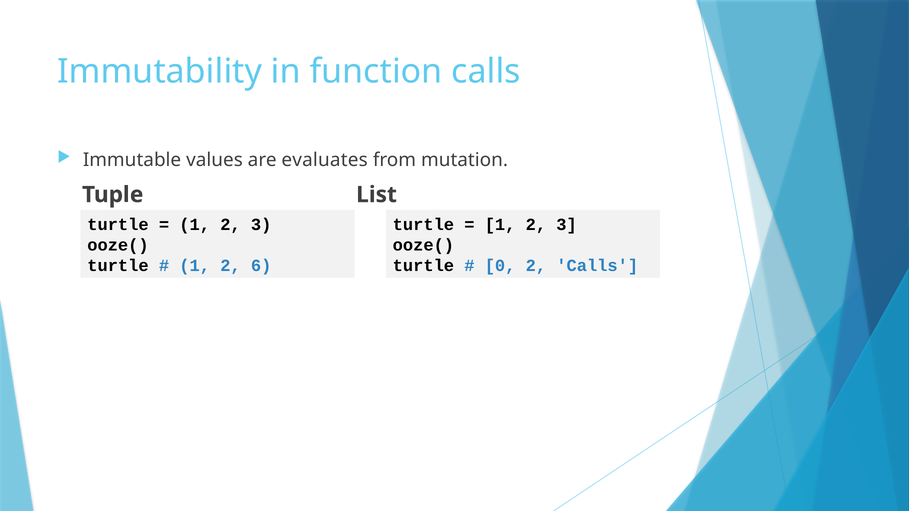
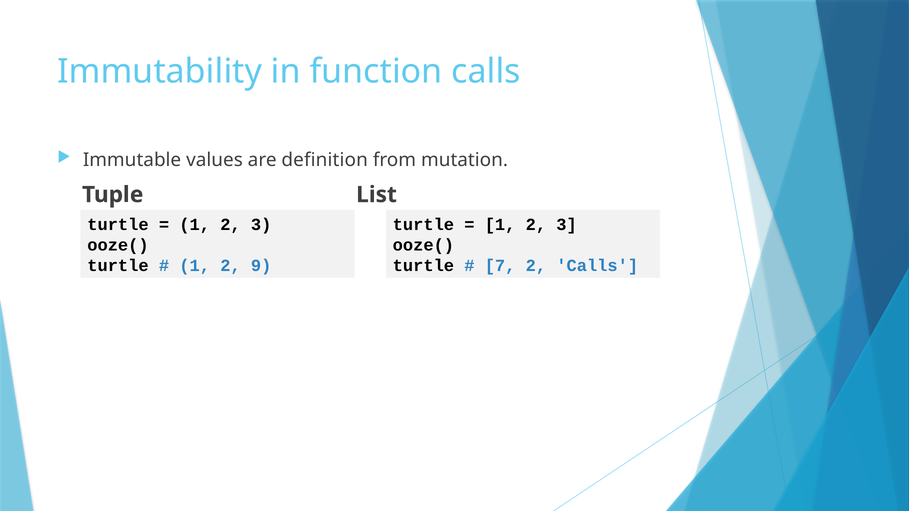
evaluates: evaluates -> definition
6: 6 -> 9
0: 0 -> 7
